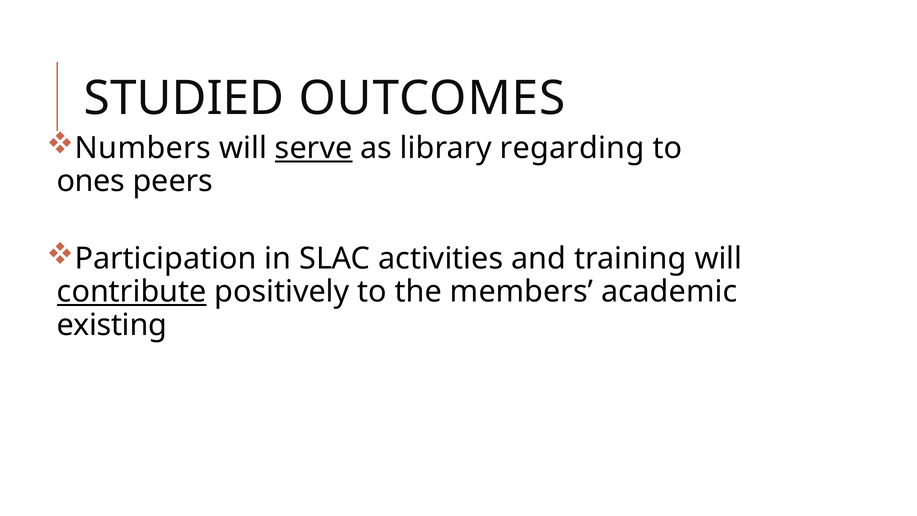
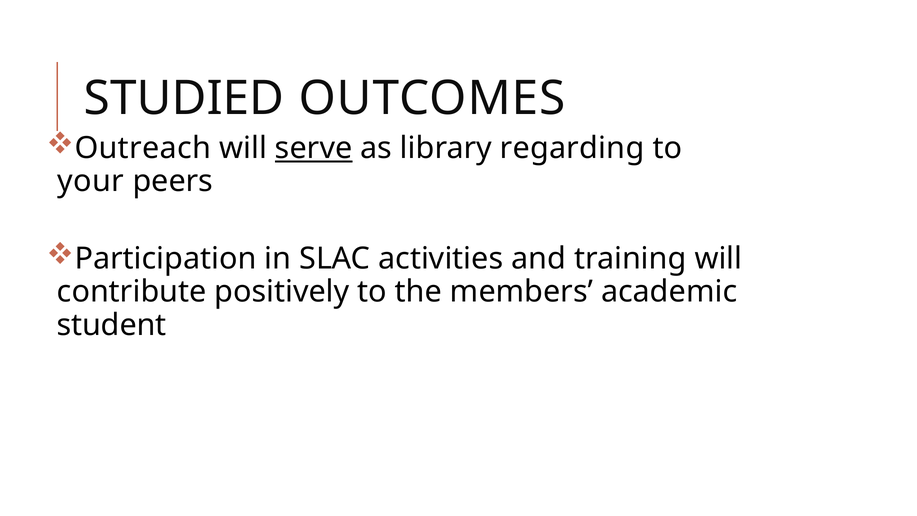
Numbers: Numbers -> Outreach
ones: ones -> your
contribute underline: present -> none
existing: existing -> student
